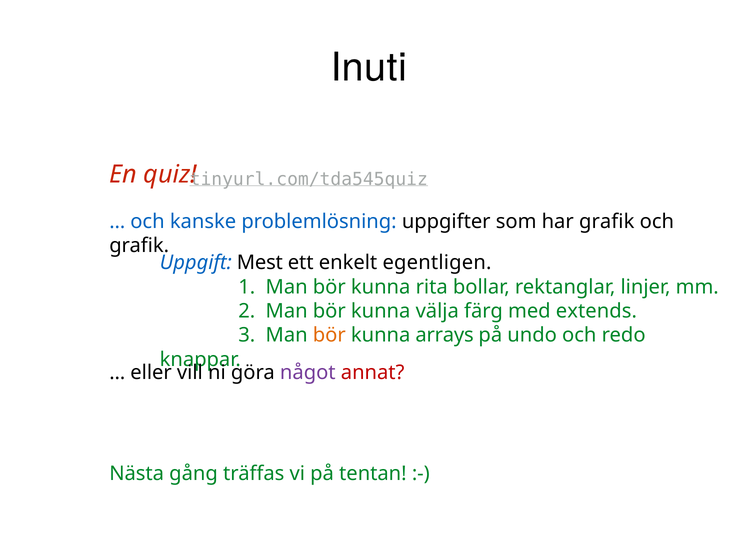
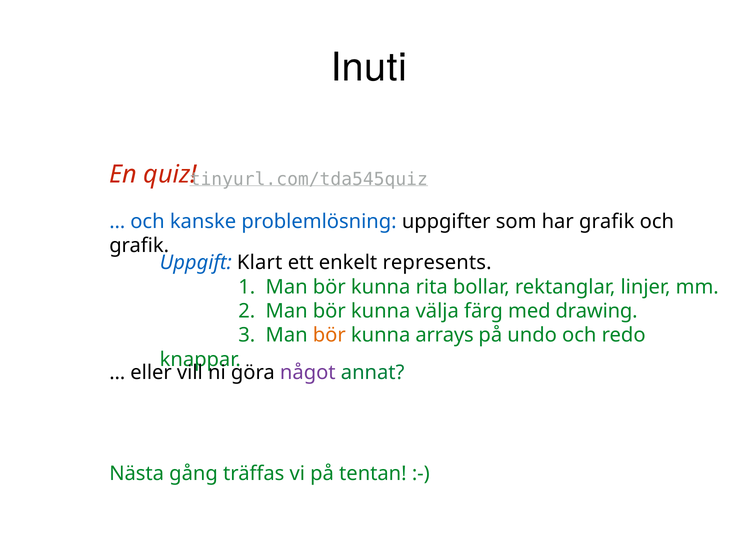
Mest: Mest -> Klart
egentligen: egentligen -> represents
extends: extends -> drawing
annat colour: red -> green
